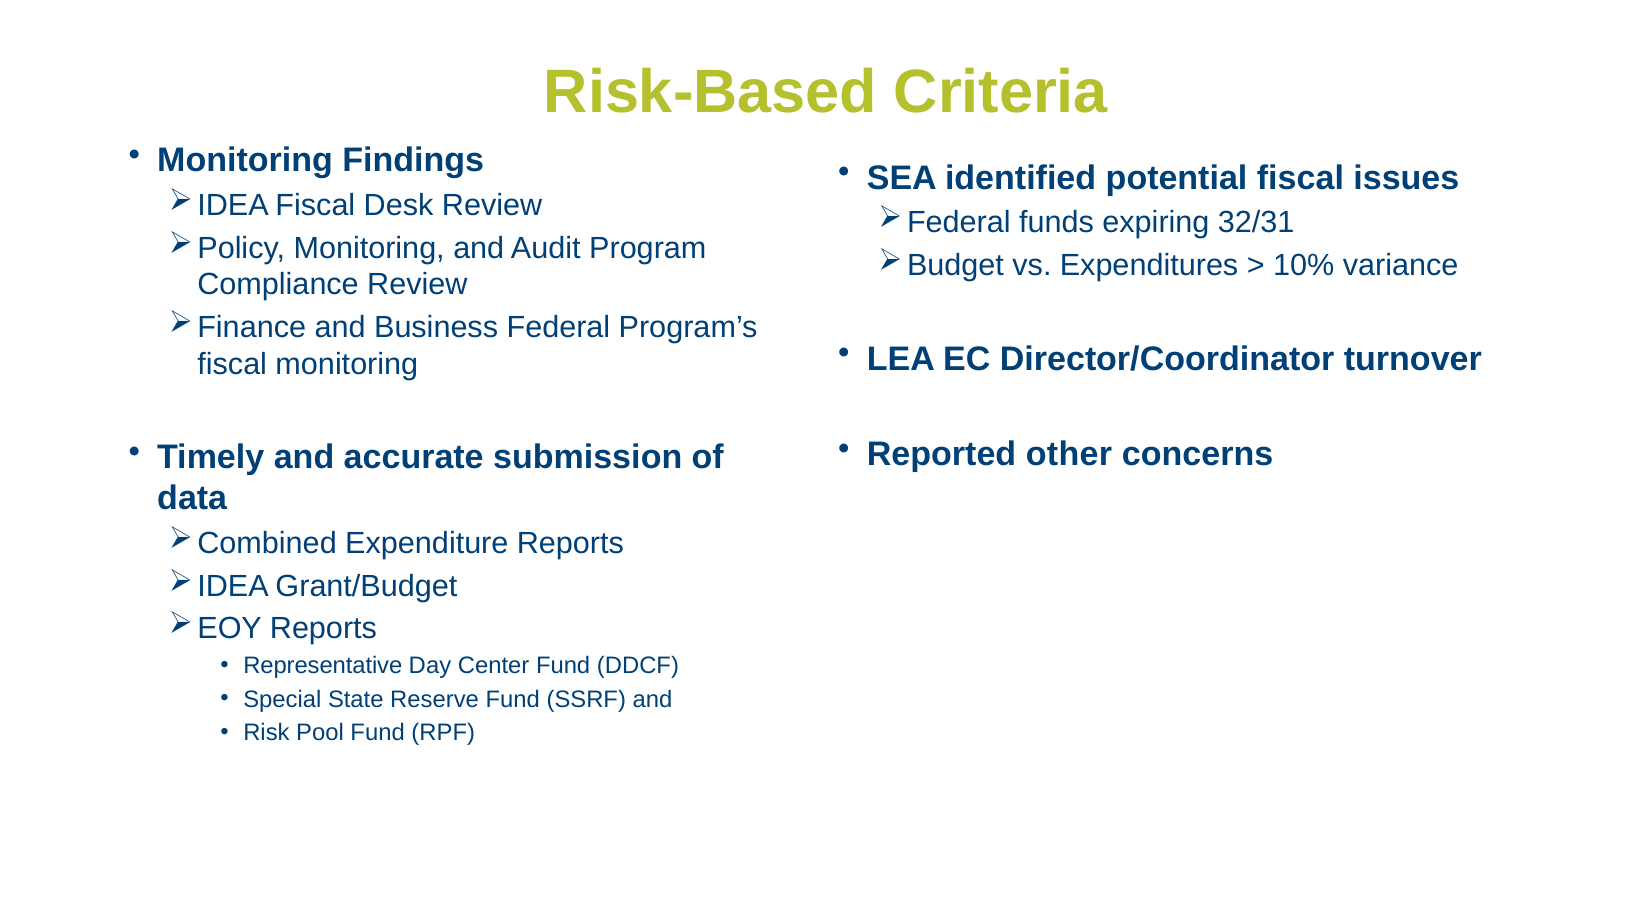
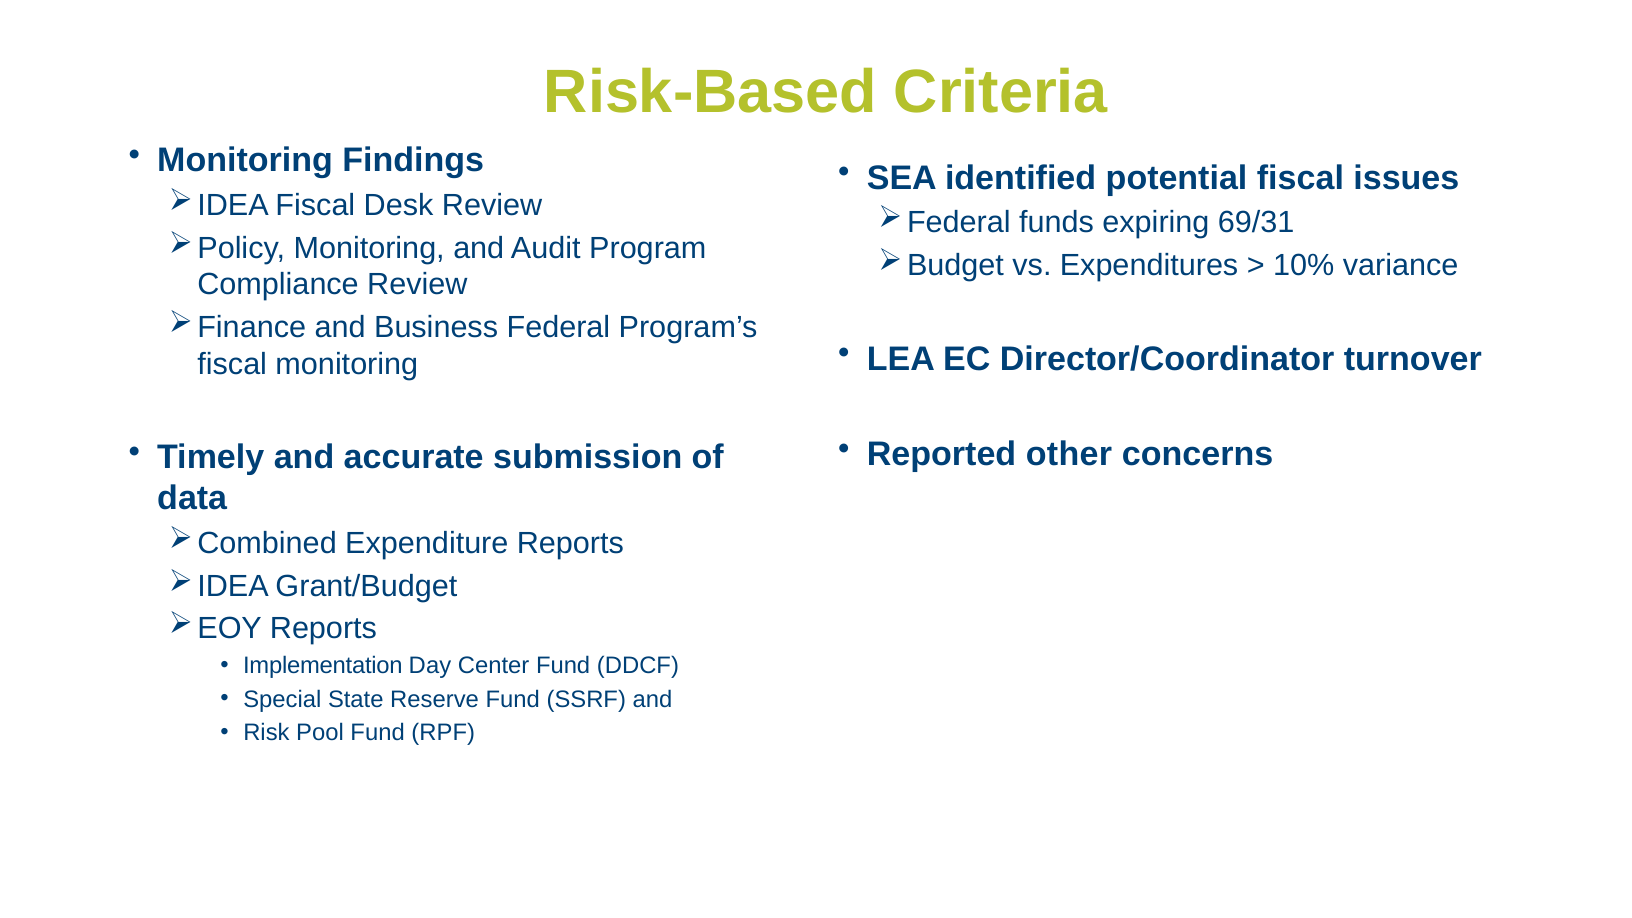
32/31: 32/31 -> 69/31
Representative: Representative -> Implementation
